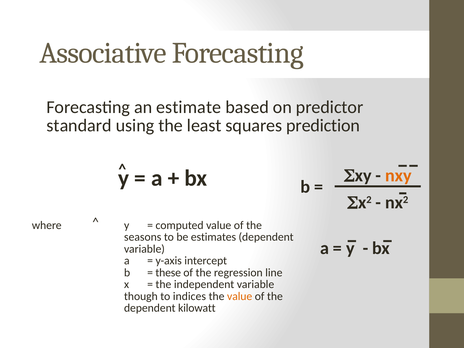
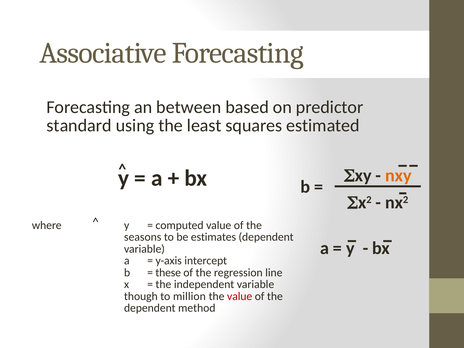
estimate: estimate -> between
prediction: prediction -> estimated
indices: indices -> million
value at (240, 296) colour: orange -> red
kilowatt: kilowatt -> method
